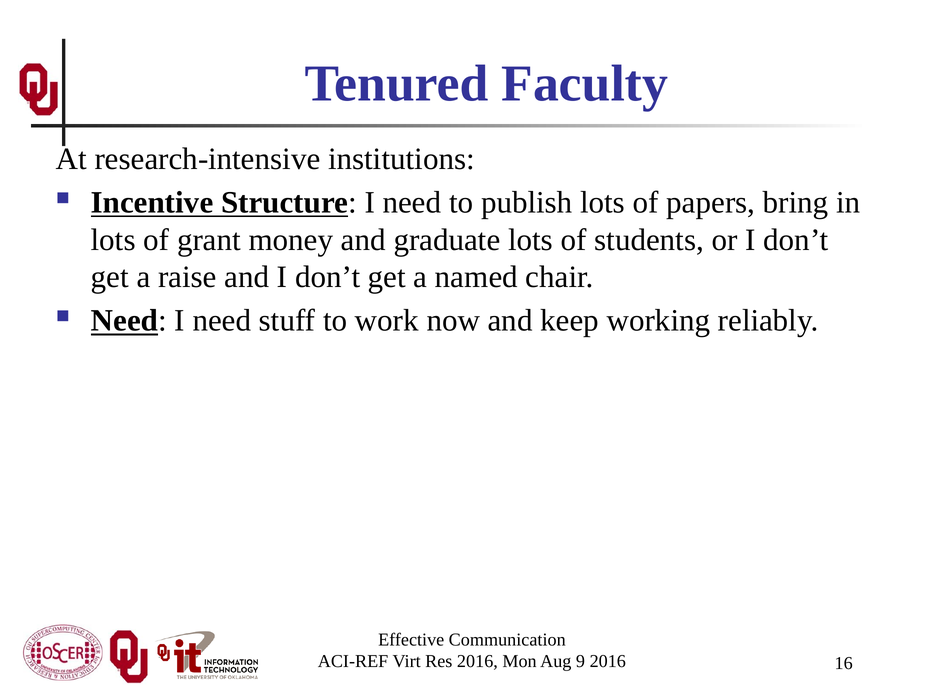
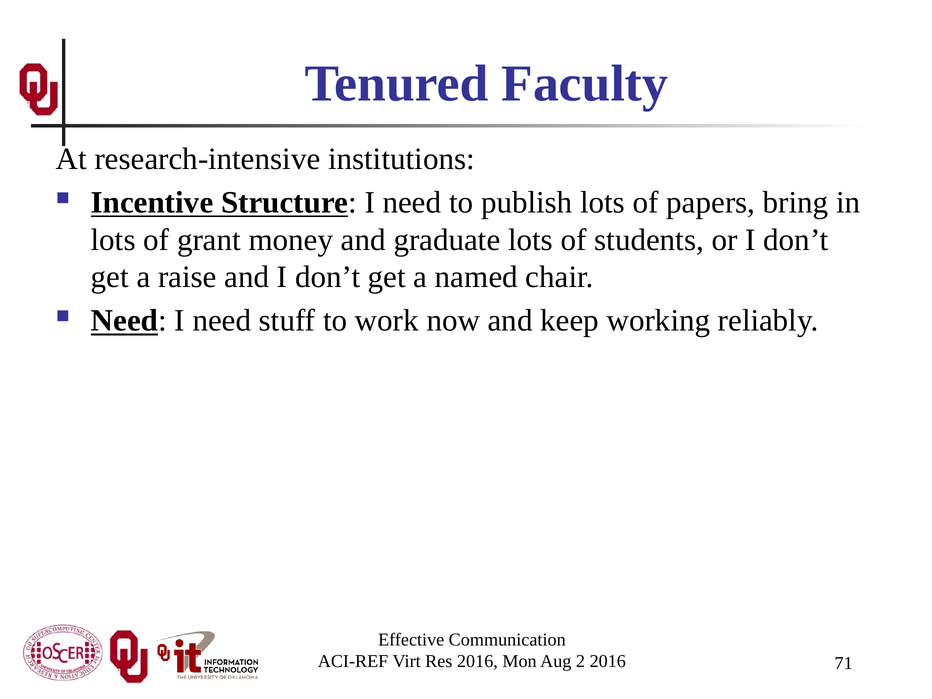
9: 9 -> 2
16: 16 -> 71
